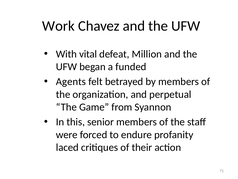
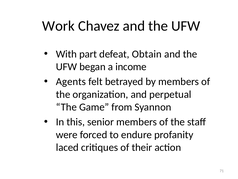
vital: vital -> part
Million: Million -> Obtain
funded: funded -> income
